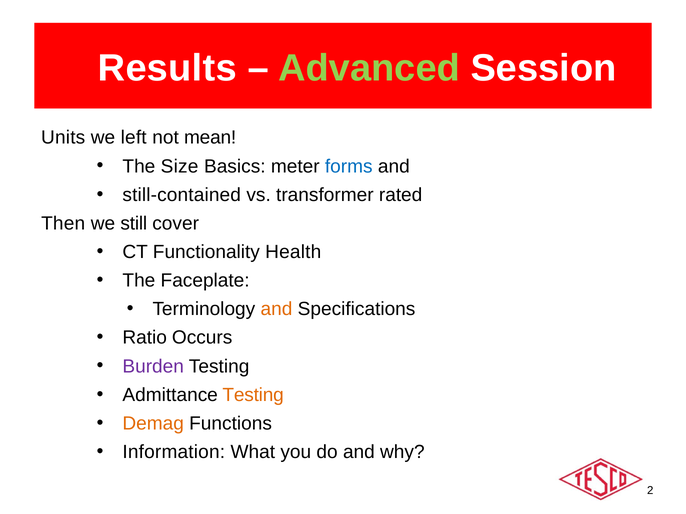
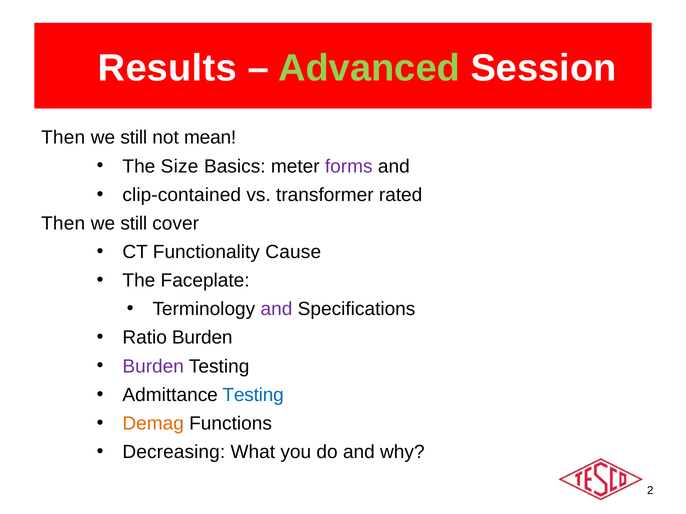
Units at (63, 138): Units -> Then
left at (134, 138): left -> still
forms colour: blue -> purple
still-contained: still-contained -> clip-contained
Health: Health -> Cause
and at (276, 309) colour: orange -> purple
Ratio Occurs: Occurs -> Burden
Testing at (253, 395) colour: orange -> blue
Information: Information -> Decreasing
